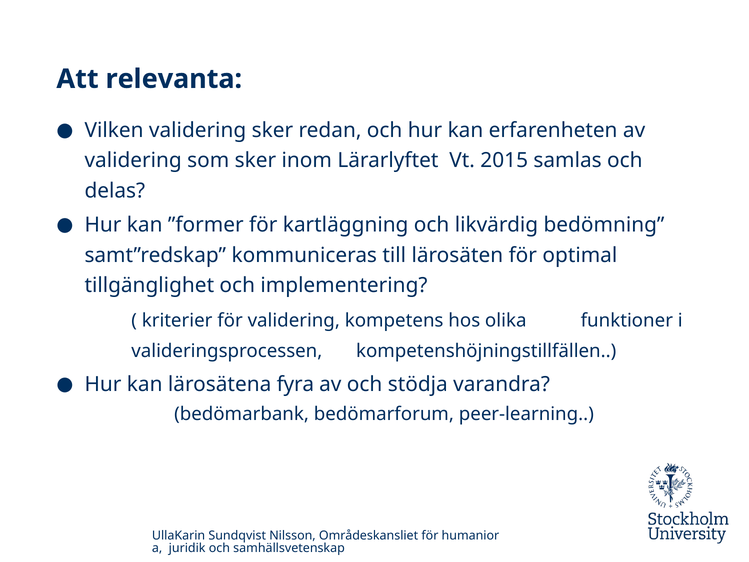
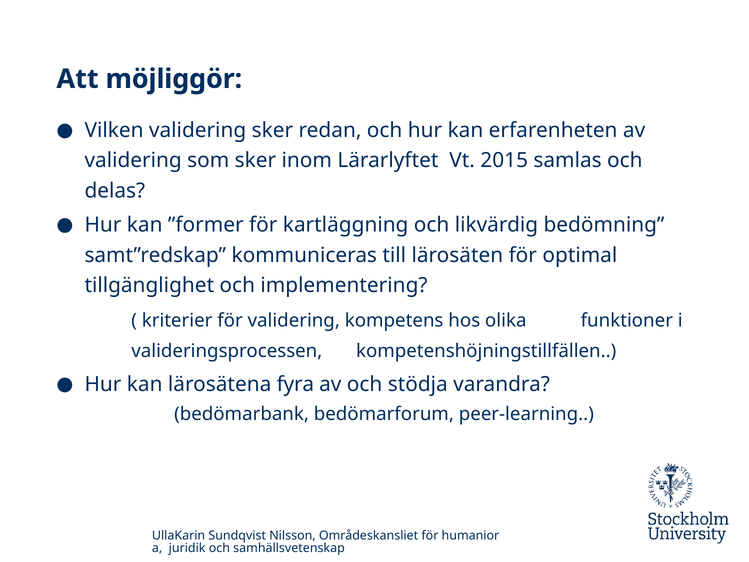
relevanta: relevanta -> möjliggör
